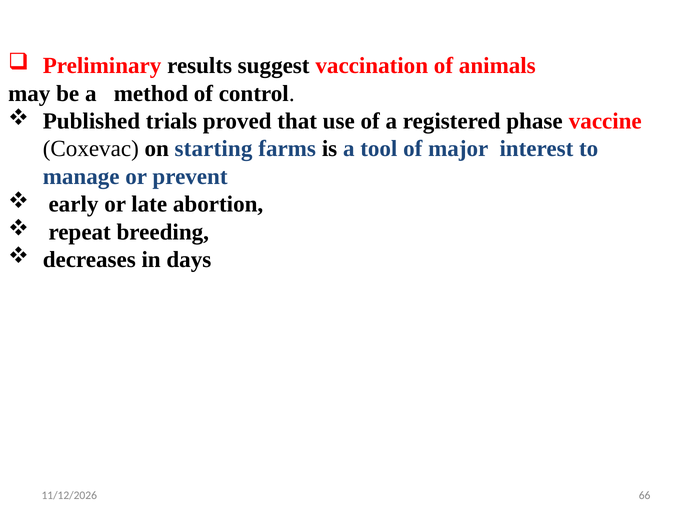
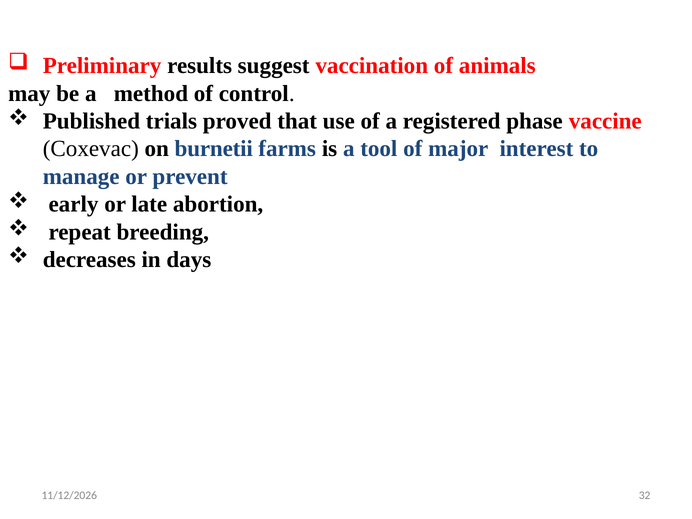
starting: starting -> burnetii
66: 66 -> 32
